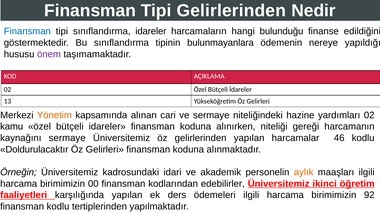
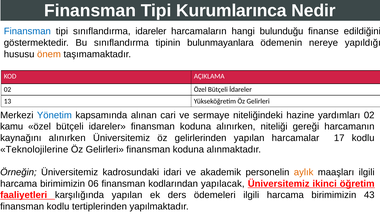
Tipi Gelirlerinden: Gelirlerinden -> Kurumlarınca
önem colour: purple -> orange
Yönetim colour: orange -> blue
kaynağını sermaye: sermaye -> alınırken
46: 46 -> 17
Doldurulacaktır: Doldurulacaktır -> Teknolojilerine
00: 00 -> 06
edebilirler: edebilirler -> yapılacak
92: 92 -> 43
